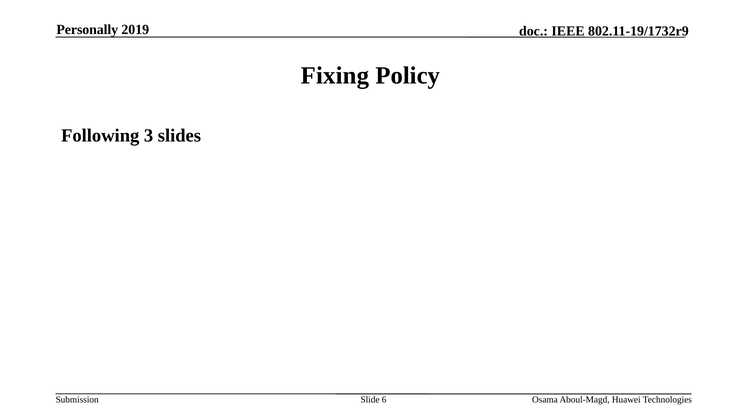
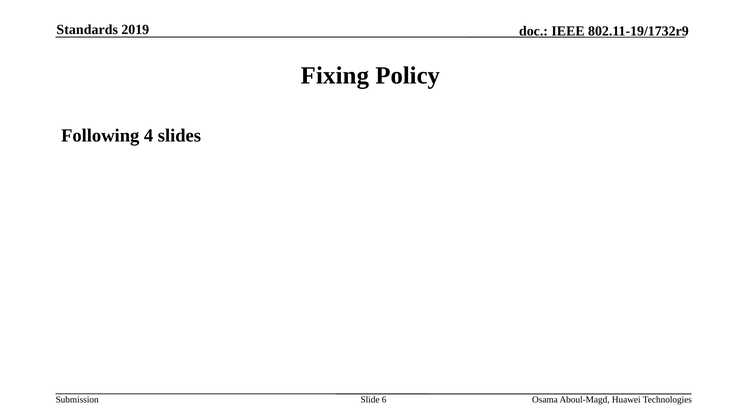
Personally: Personally -> Standards
3: 3 -> 4
